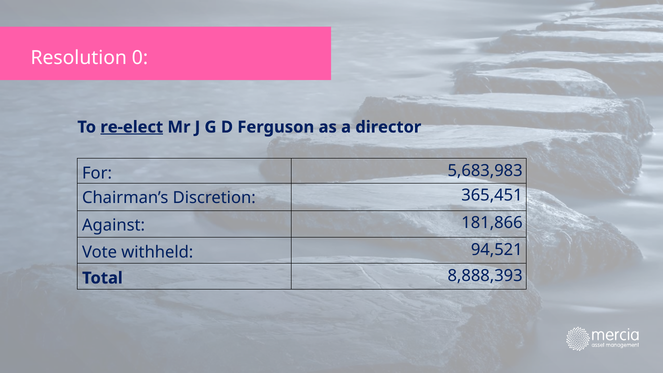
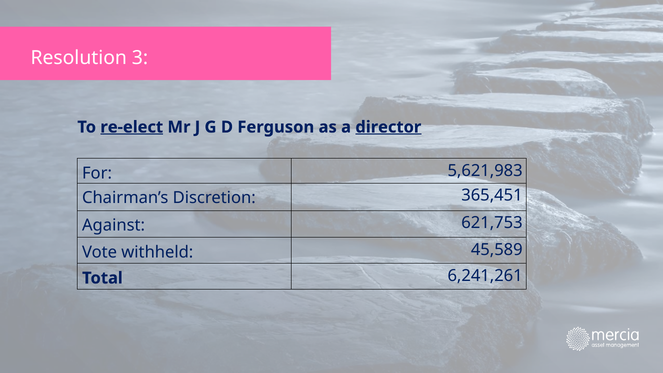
0: 0 -> 3
director underline: none -> present
5,683,983: 5,683,983 -> 5,621,983
181,866: 181,866 -> 621,753
94,521: 94,521 -> 45,589
8,888,393: 8,888,393 -> 6,241,261
